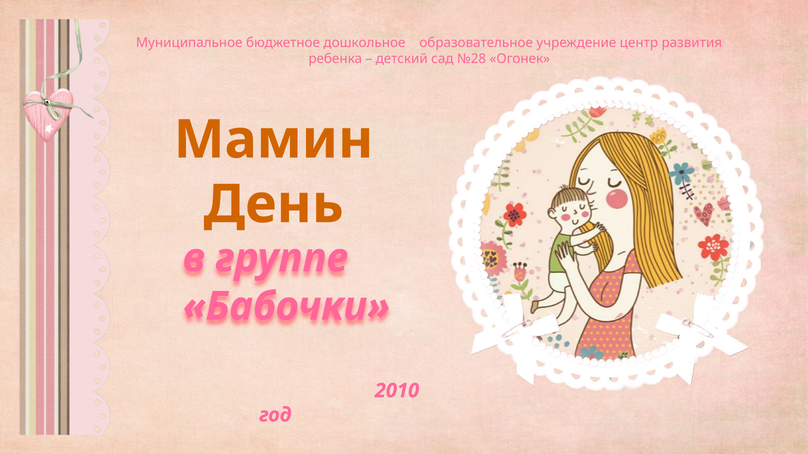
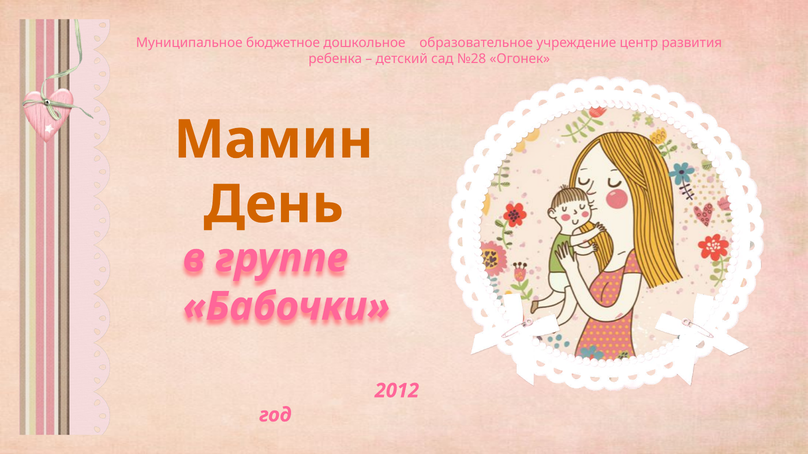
2010: 2010 -> 2012
